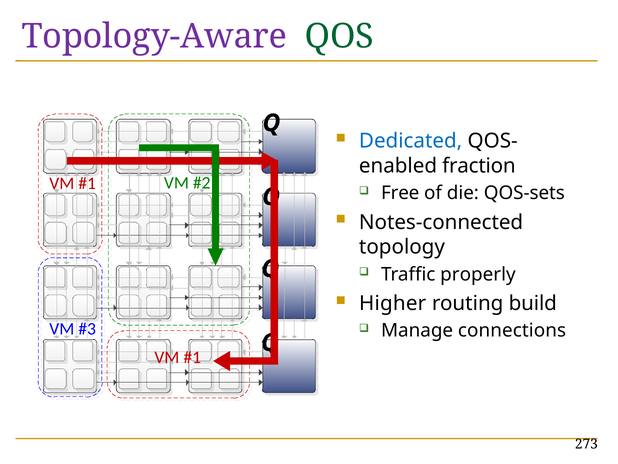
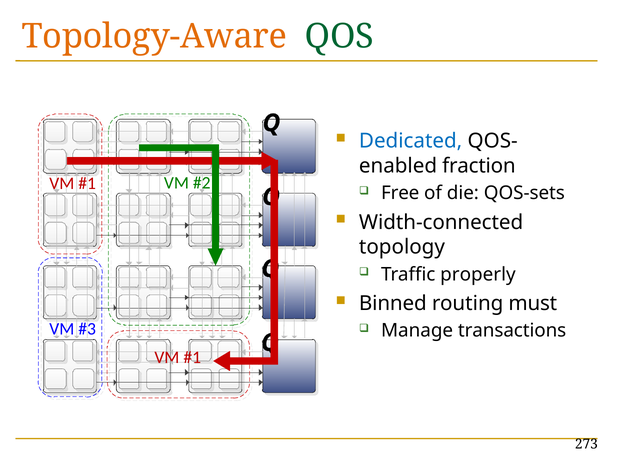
Topology-Aware colour: purple -> orange
Notes-connected: Notes-connected -> Width-connected
Higher: Higher -> Binned
build: build -> must
connections: connections -> transactions
